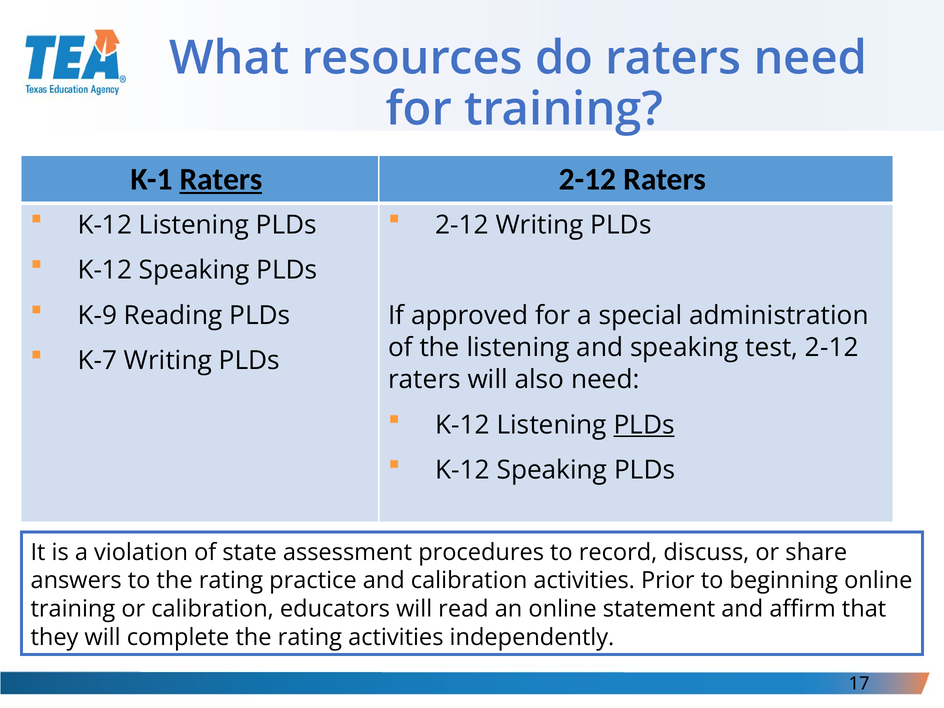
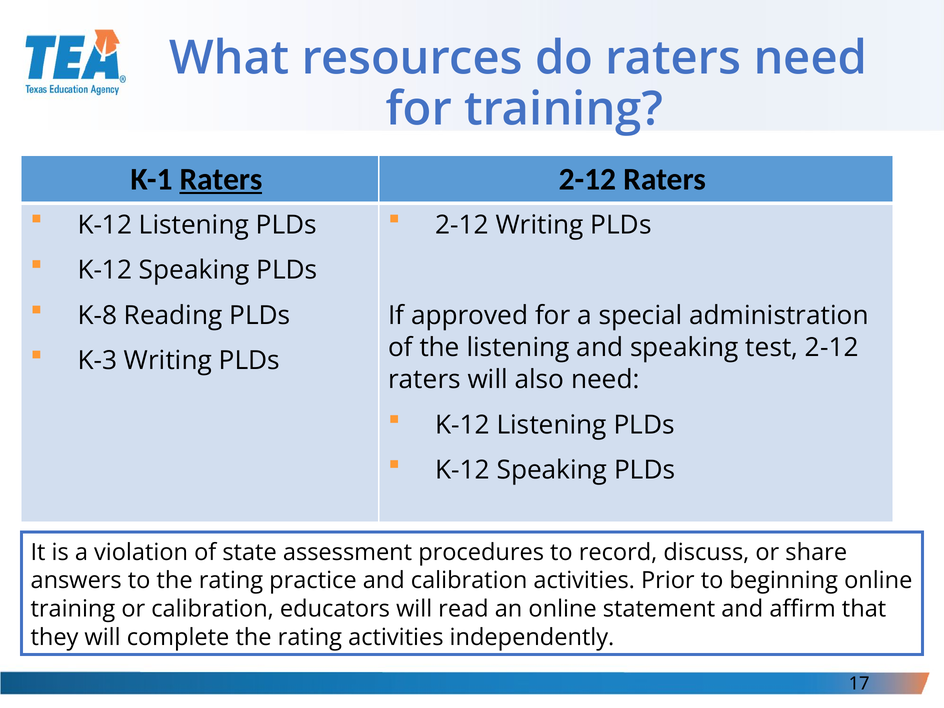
K-9: K-9 -> K-8
K-7: K-7 -> K-3
PLDs at (644, 425) underline: present -> none
